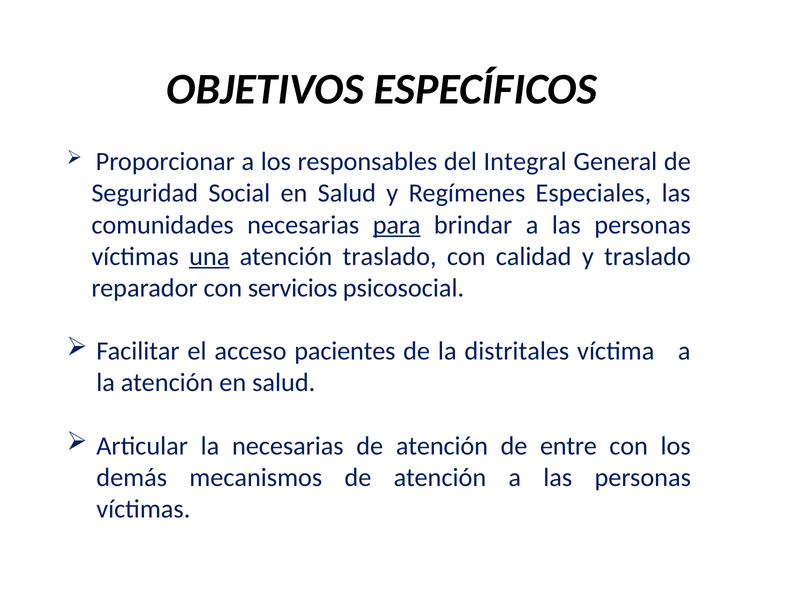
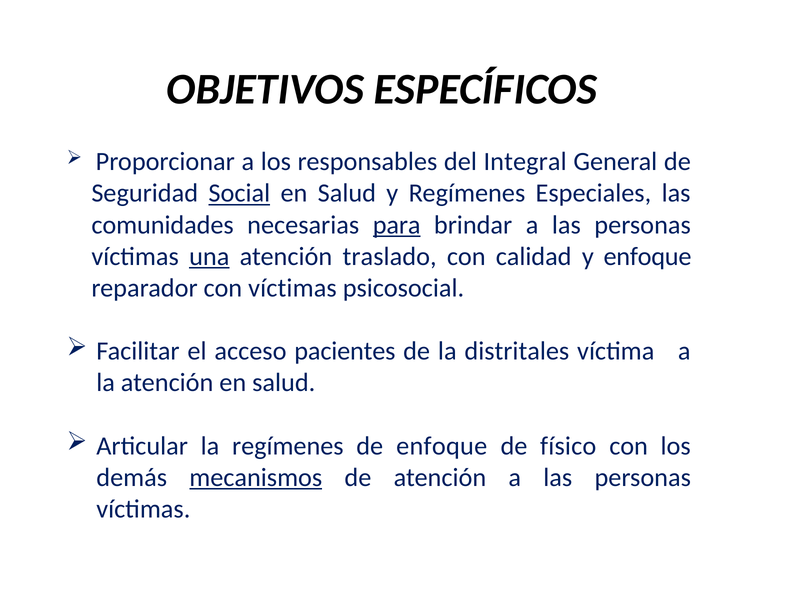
Social underline: none -> present
y traslado: traslado -> enfoque
con servicios: servicios -> víctimas
la necesarias: necesarias -> regímenes
atención at (442, 446): atención -> enfoque
entre: entre -> físico
mecanismos underline: none -> present
